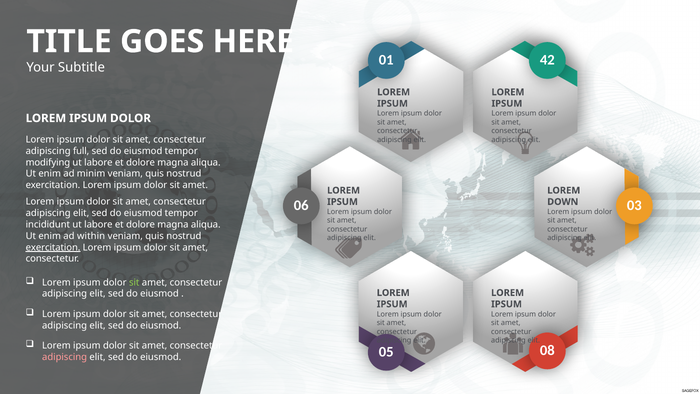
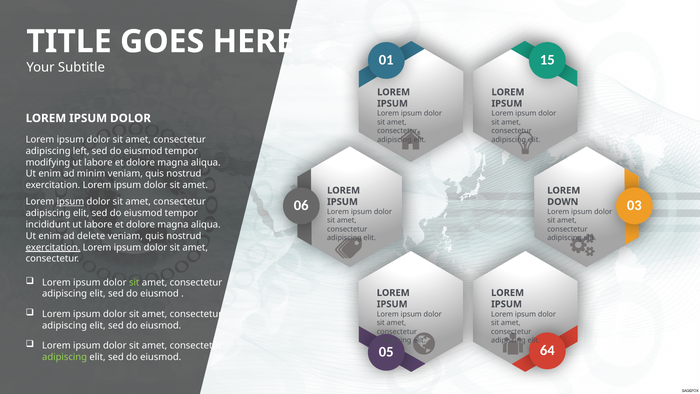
42: 42 -> 15
full: full -> left
ipsum at (70, 202) underline: none -> present
within: within -> delete
08: 08 -> 64
adipiscing at (65, 357) colour: pink -> light green
